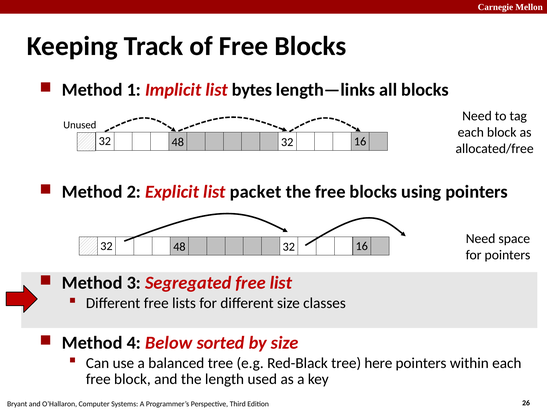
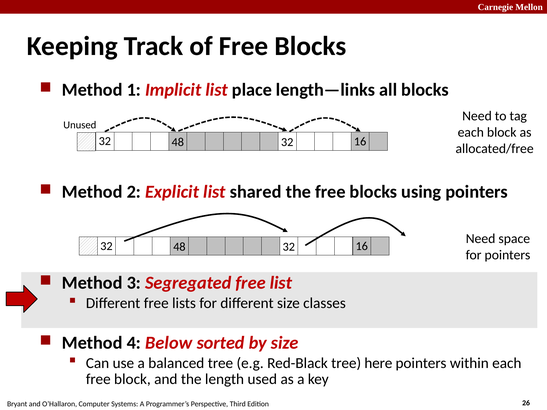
bytes: bytes -> place
packet: packet -> shared
